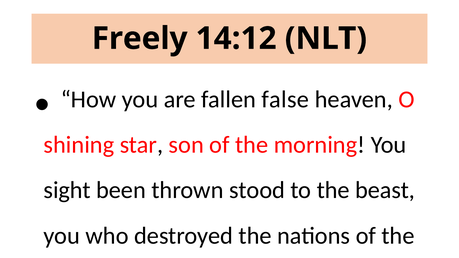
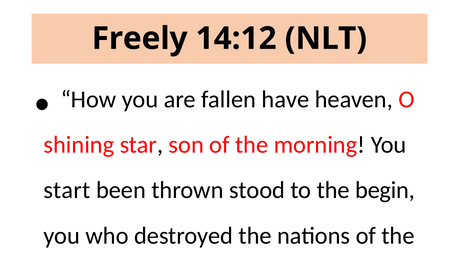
false: false -> have
sight: sight -> start
beast: beast -> begin
